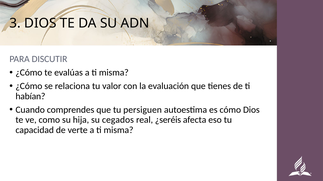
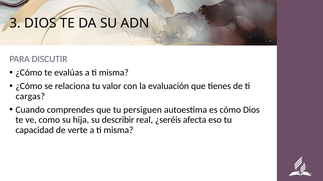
habían: habían -> cargas
cegados: cegados -> describir
